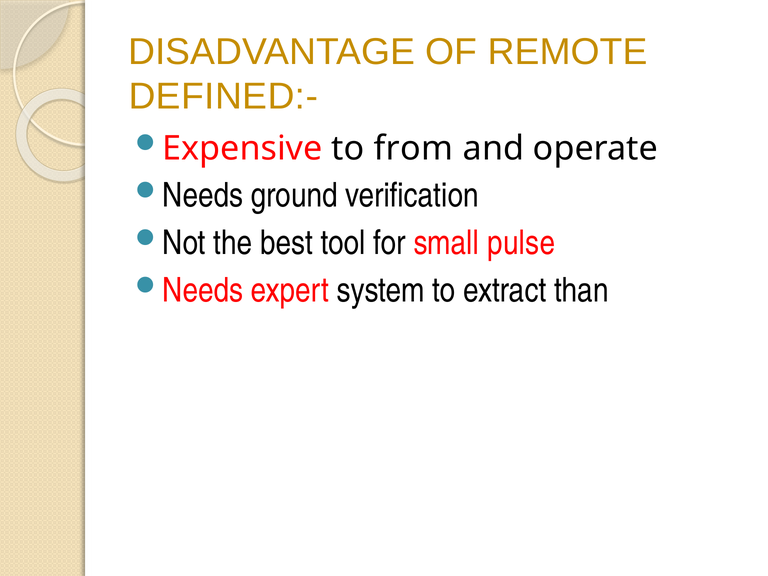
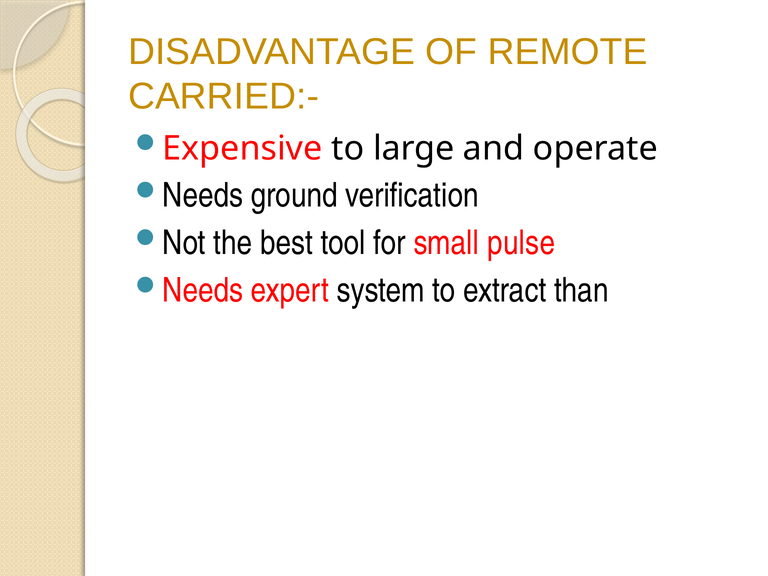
DEFINED:-: DEFINED:- -> CARRIED:-
from: from -> large
